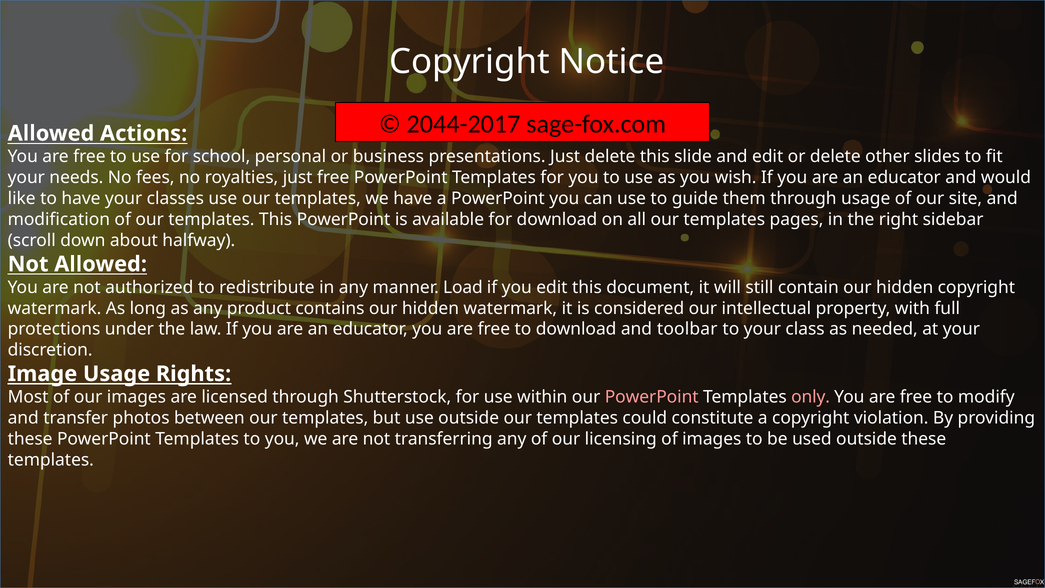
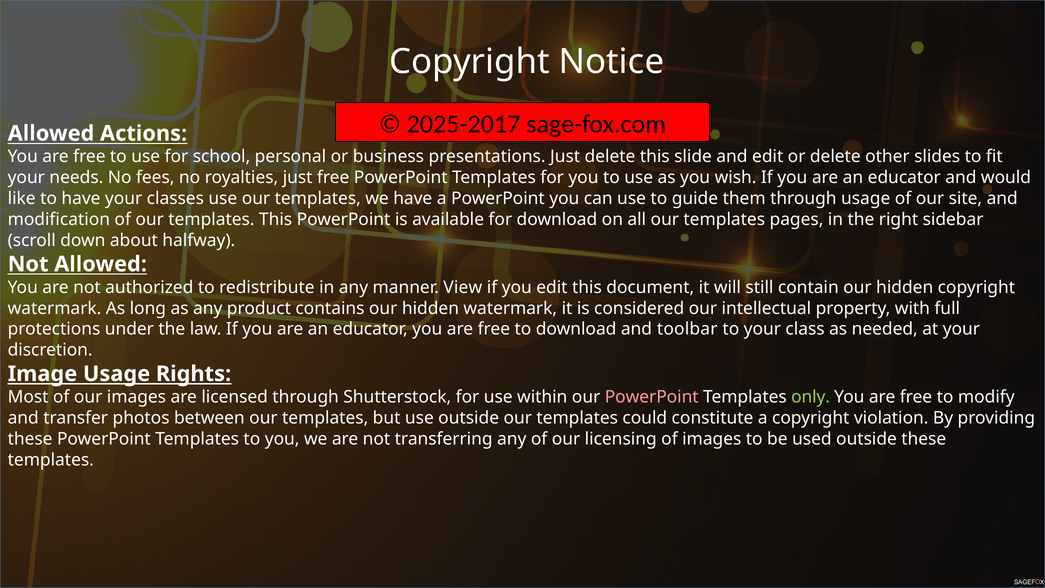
2044-2017: 2044-2017 -> 2025-2017
Load: Load -> View
only colour: pink -> light green
